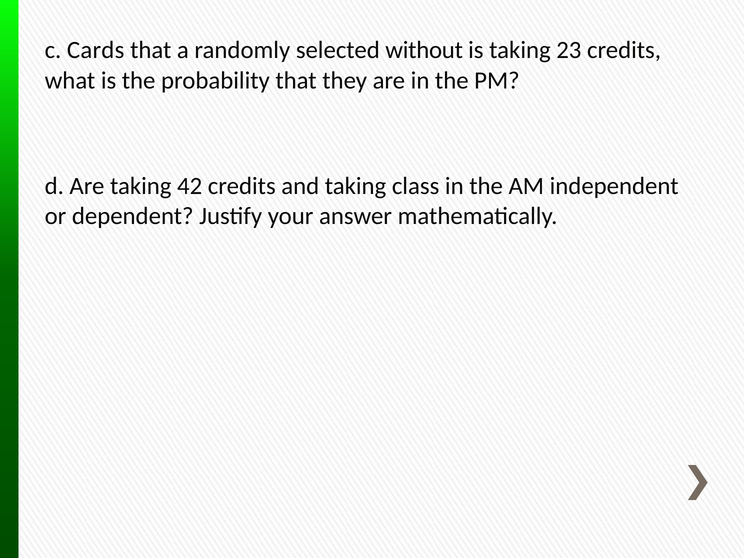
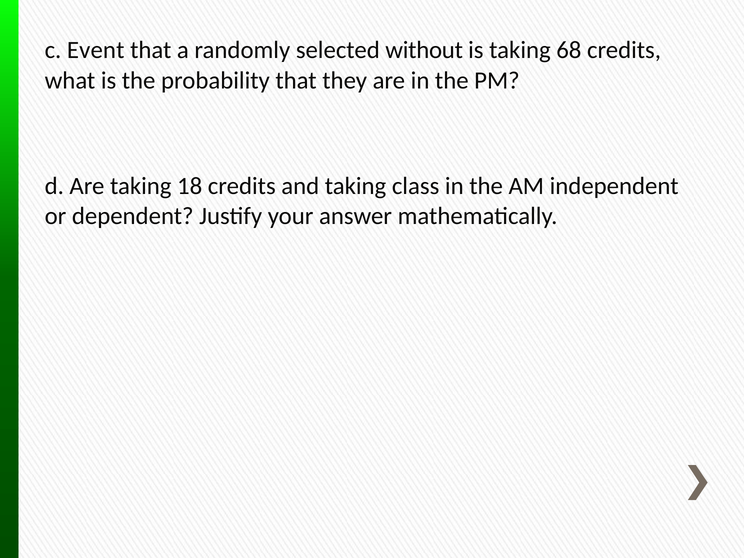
Cards: Cards -> Event
23: 23 -> 68
42: 42 -> 18
